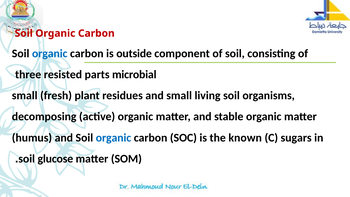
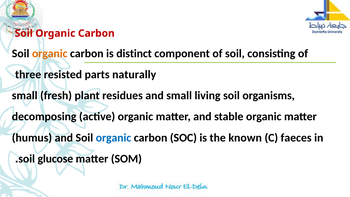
organic at (50, 54) colour: blue -> orange
outside: outside -> distinct
microbial: microbial -> naturally
sugars: sugars -> faeces
